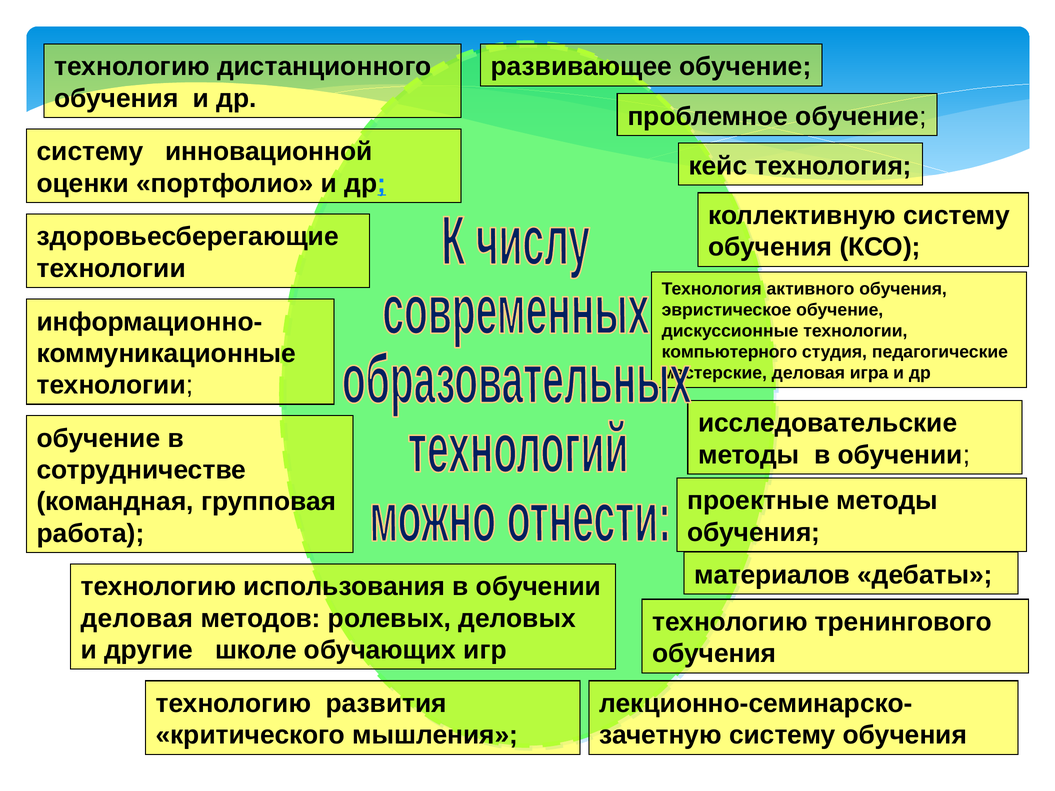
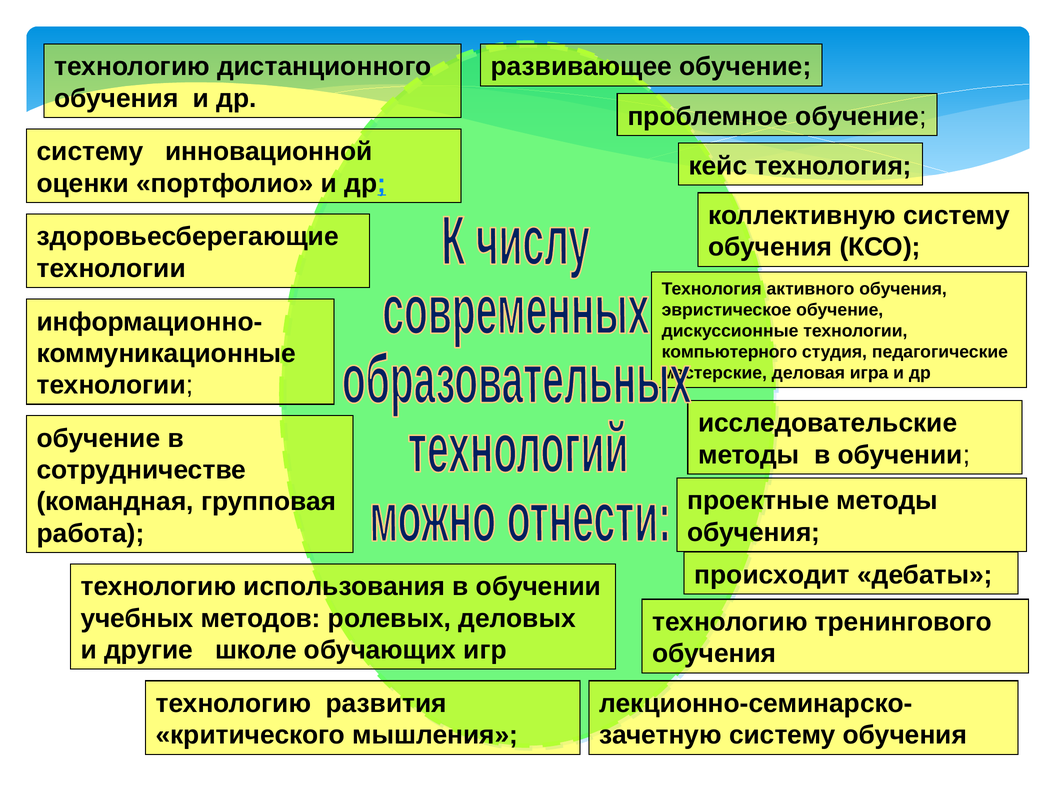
материалов: материалов -> происходит
деловая at (137, 619): деловая -> учебных
